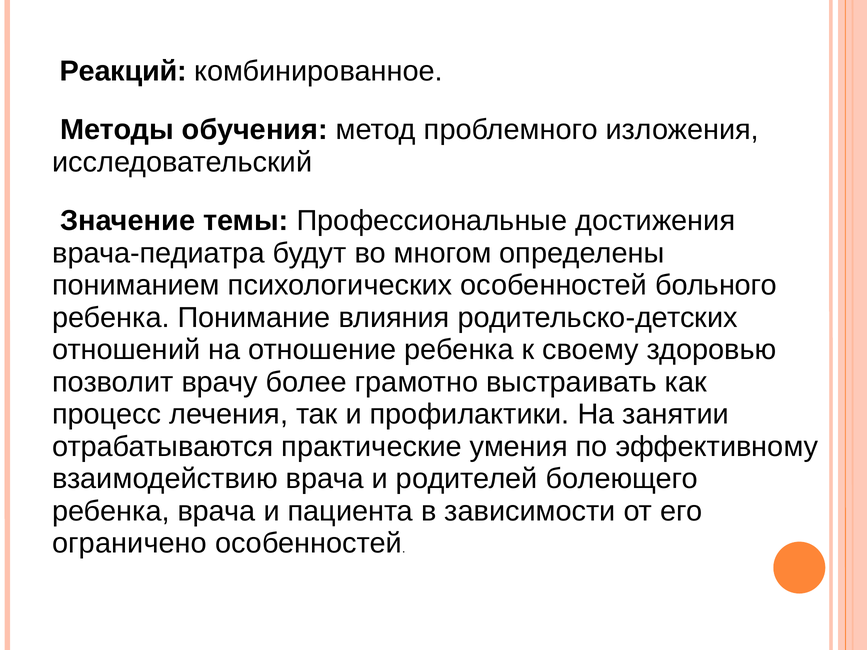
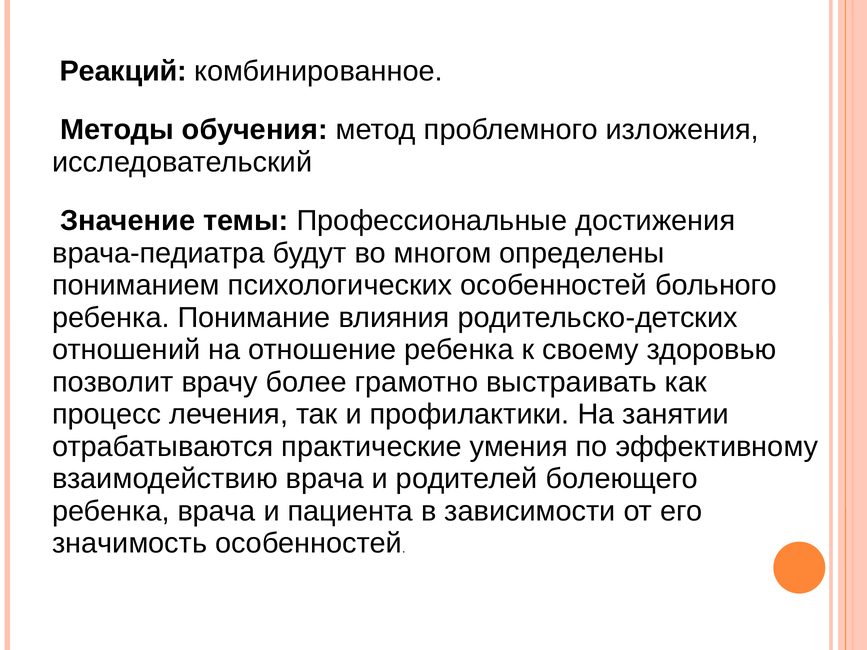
ограничено: ограничено -> значимость
